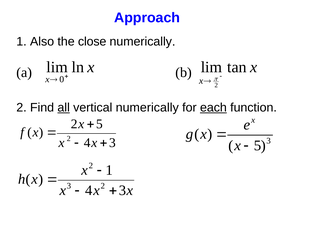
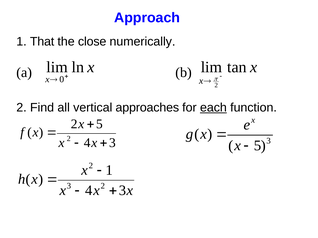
Also: Also -> That
all underline: present -> none
vertical numerically: numerically -> approaches
